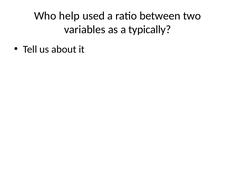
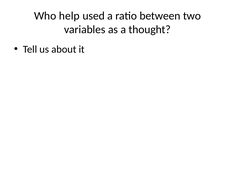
typically: typically -> thought
